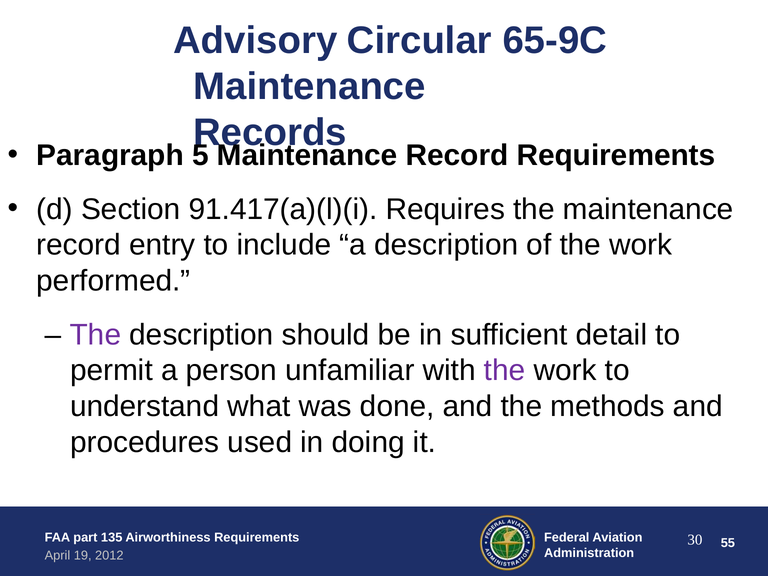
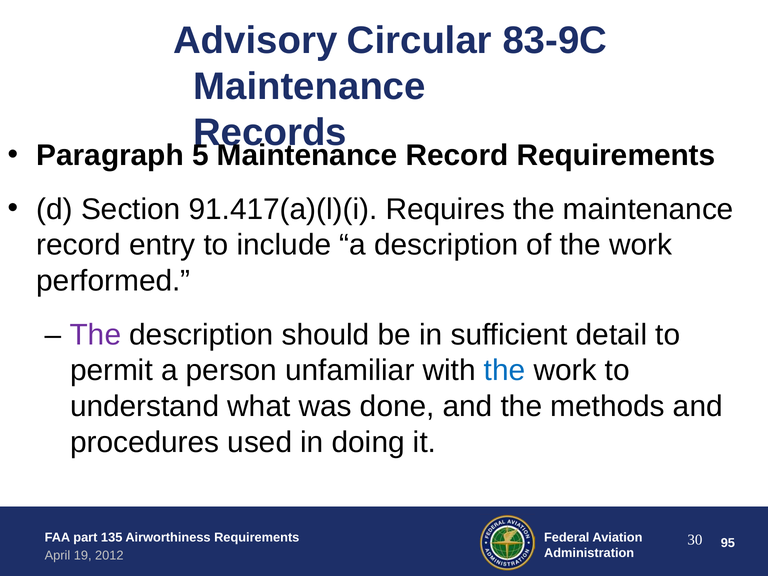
65-9C: 65-9C -> 83-9C
the at (505, 371) colour: purple -> blue
55: 55 -> 95
